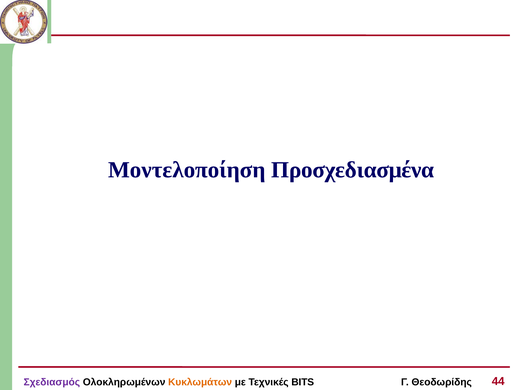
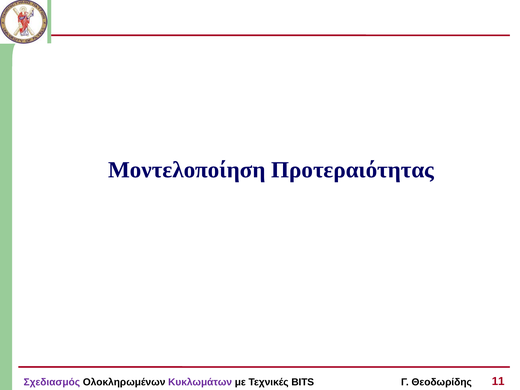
Προσχεδιασμένα: Προσχεδιασμένα -> Προτεραιότητας
Κυκλωμάτων colour: orange -> purple
44: 44 -> 11
